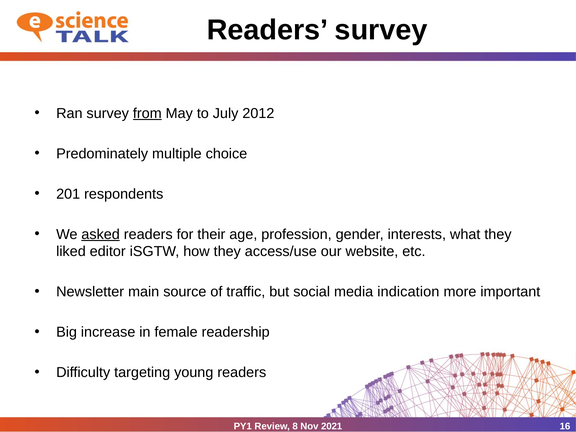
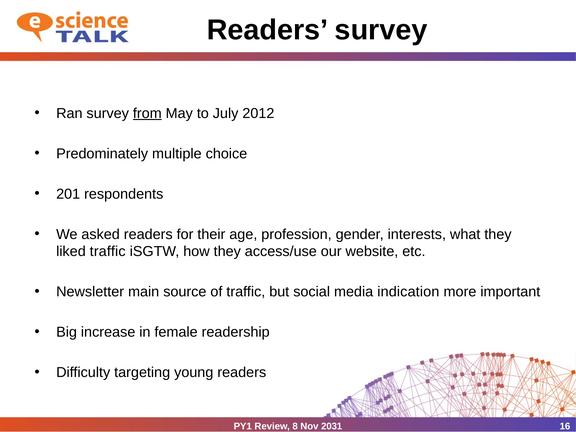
asked underline: present -> none
liked editor: editor -> traffic
2021: 2021 -> 2031
